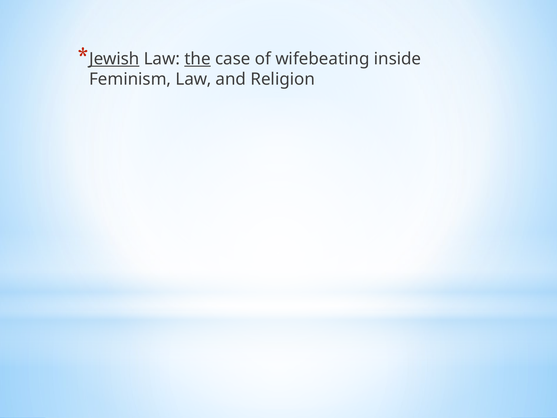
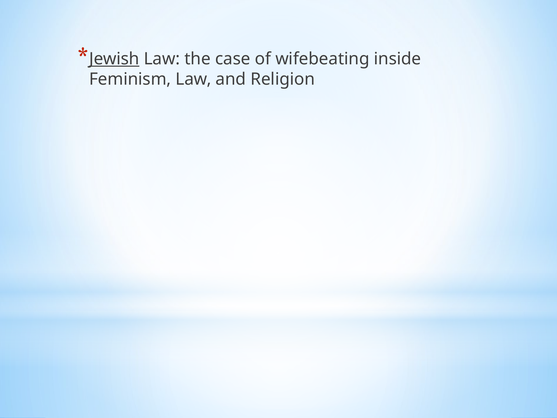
the underline: present -> none
